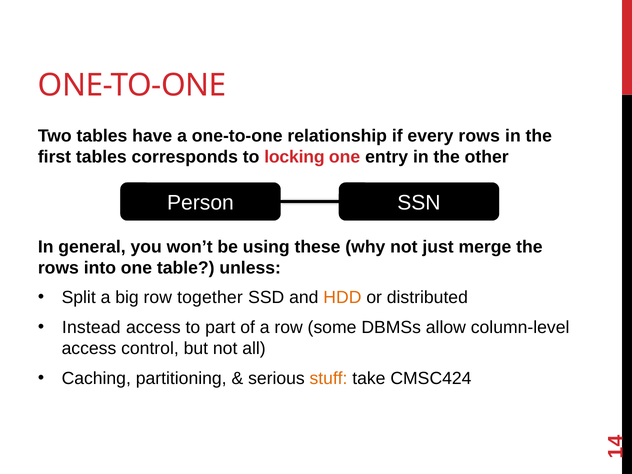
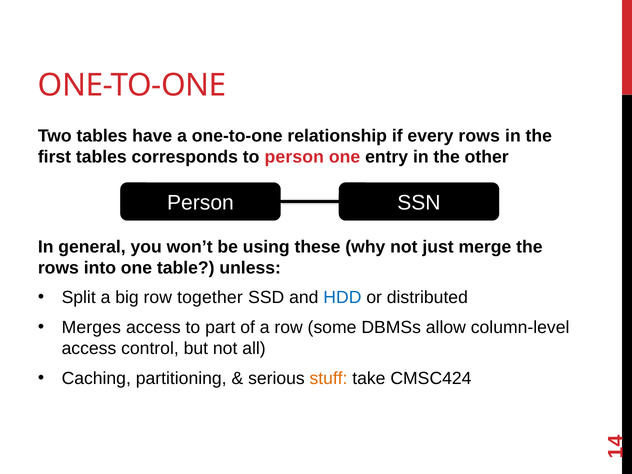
to locking: locking -> person
HDD colour: orange -> blue
Instead: Instead -> Merges
